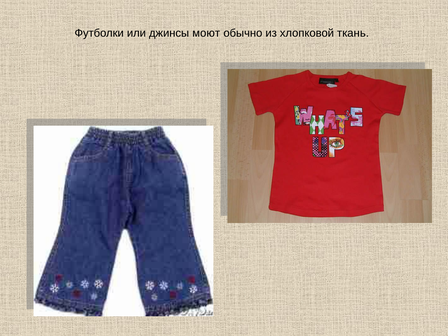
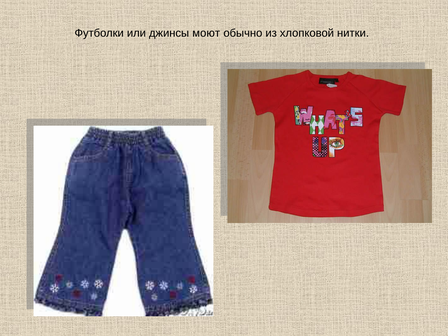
ткань: ткань -> нитки
